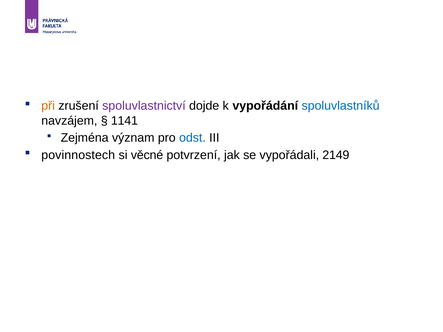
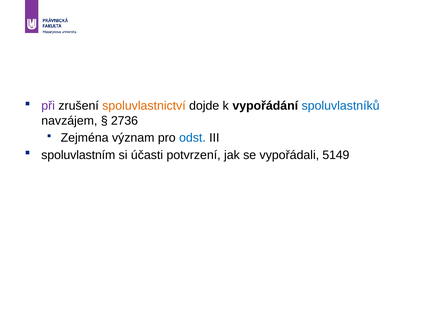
při colour: orange -> purple
spoluvlastnictví colour: purple -> orange
1141: 1141 -> 2736
povinnostech: povinnostech -> spoluvlastním
věcné: věcné -> účasti
2149: 2149 -> 5149
